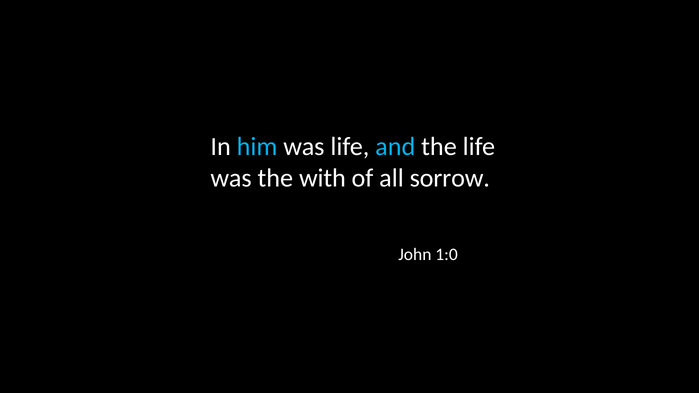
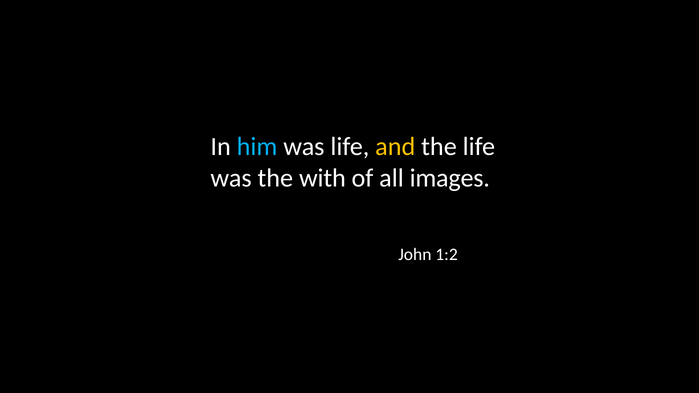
and colour: light blue -> yellow
sorrow: sorrow -> images
1:0: 1:0 -> 1:2
